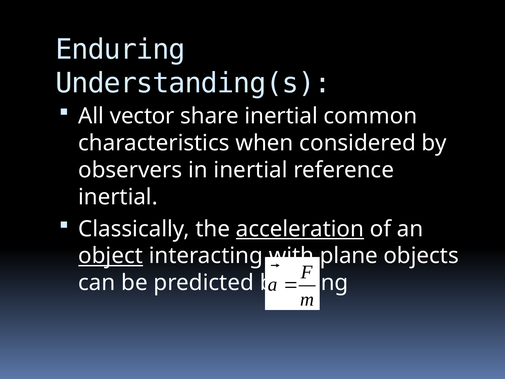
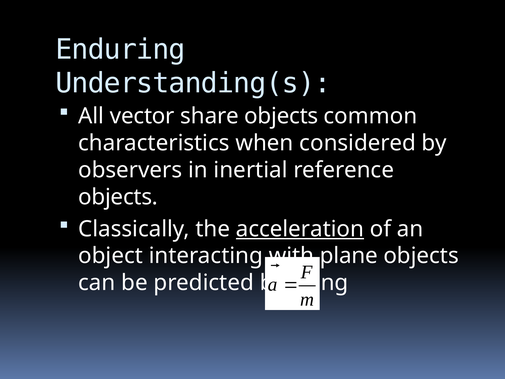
share inertial: inertial -> objects
inertial at (118, 197): inertial -> objects
object underline: present -> none
